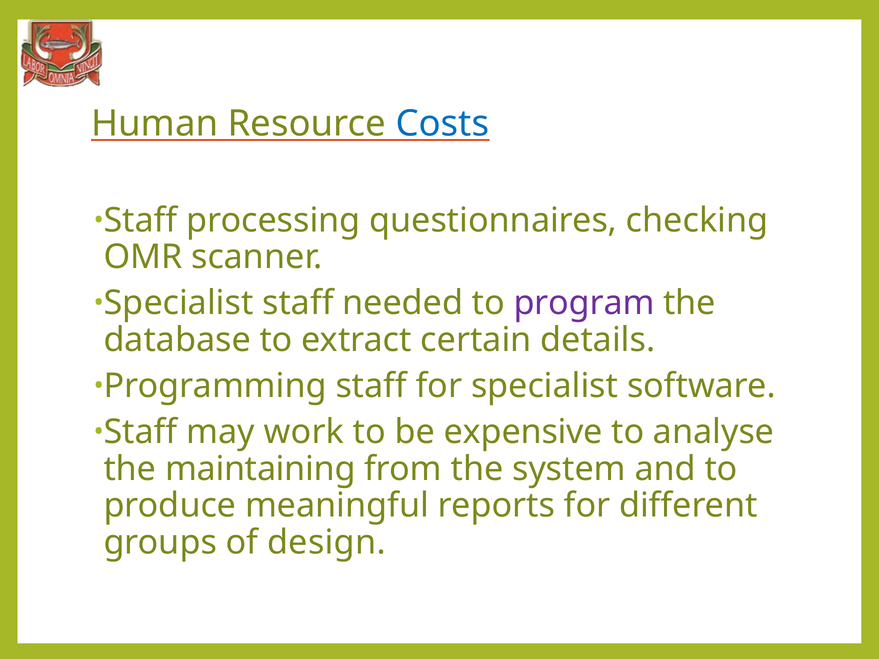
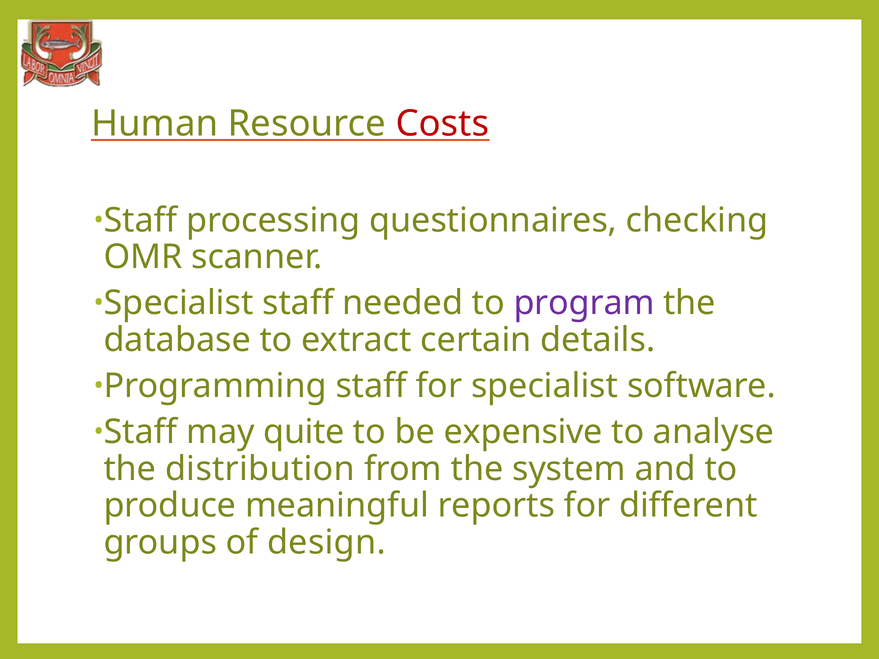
Costs colour: blue -> red
work: work -> quite
maintaining: maintaining -> distribution
